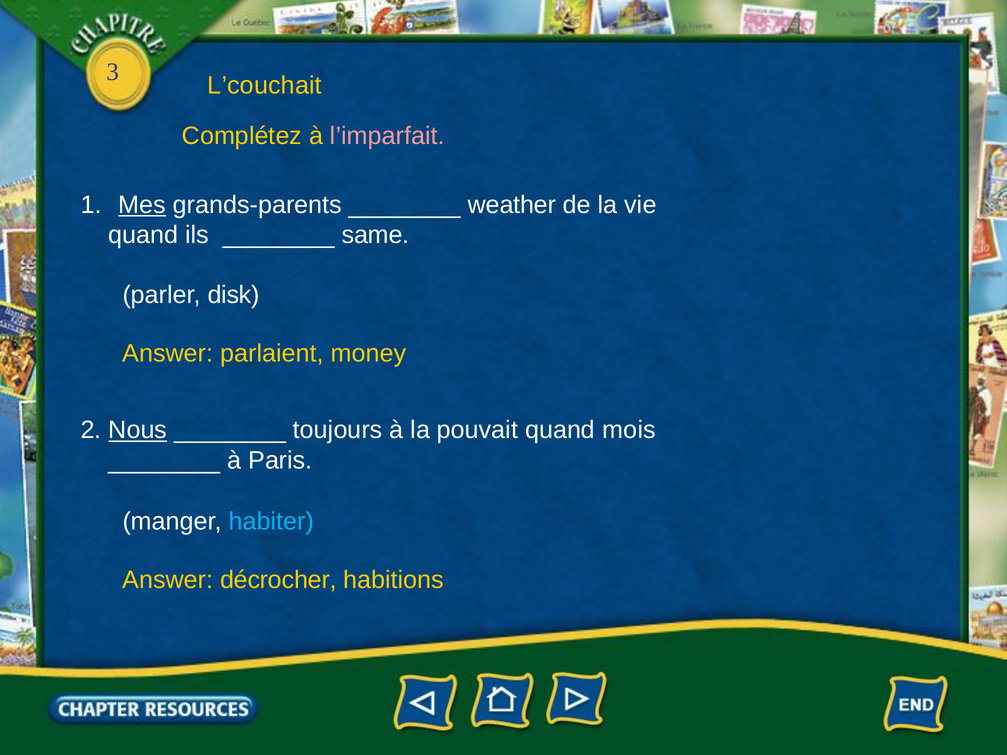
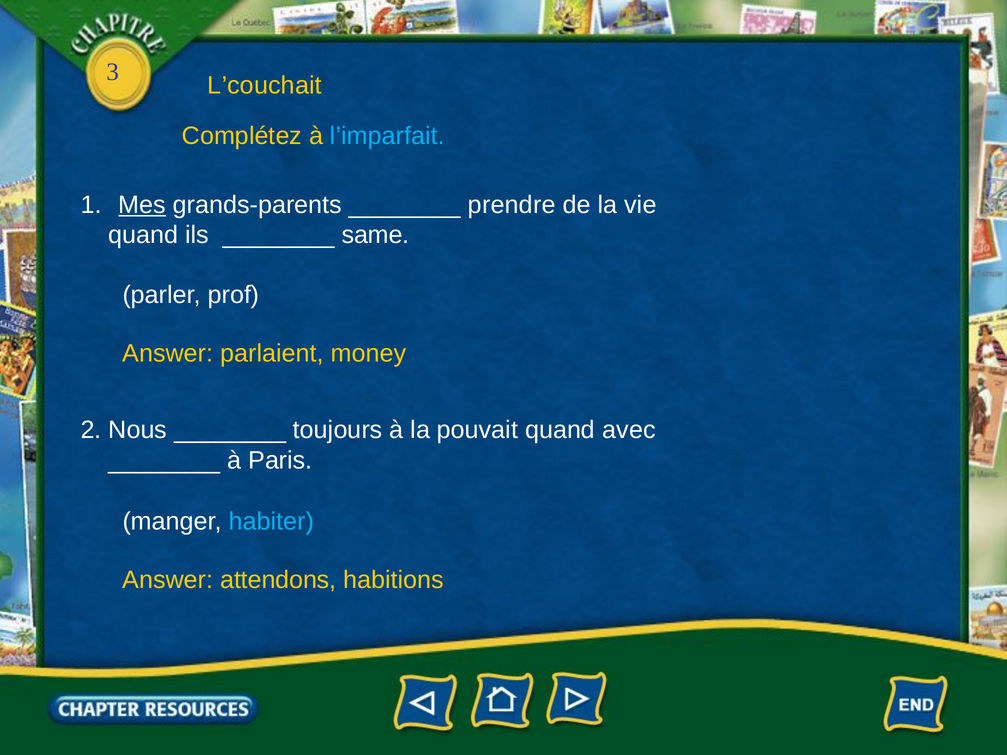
l’imparfait colour: pink -> light blue
weather: weather -> prendre
disk: disk -> prof
Nous underline: present -> none
mois: mois -> avec
décrocher: décrocher -> attendons
